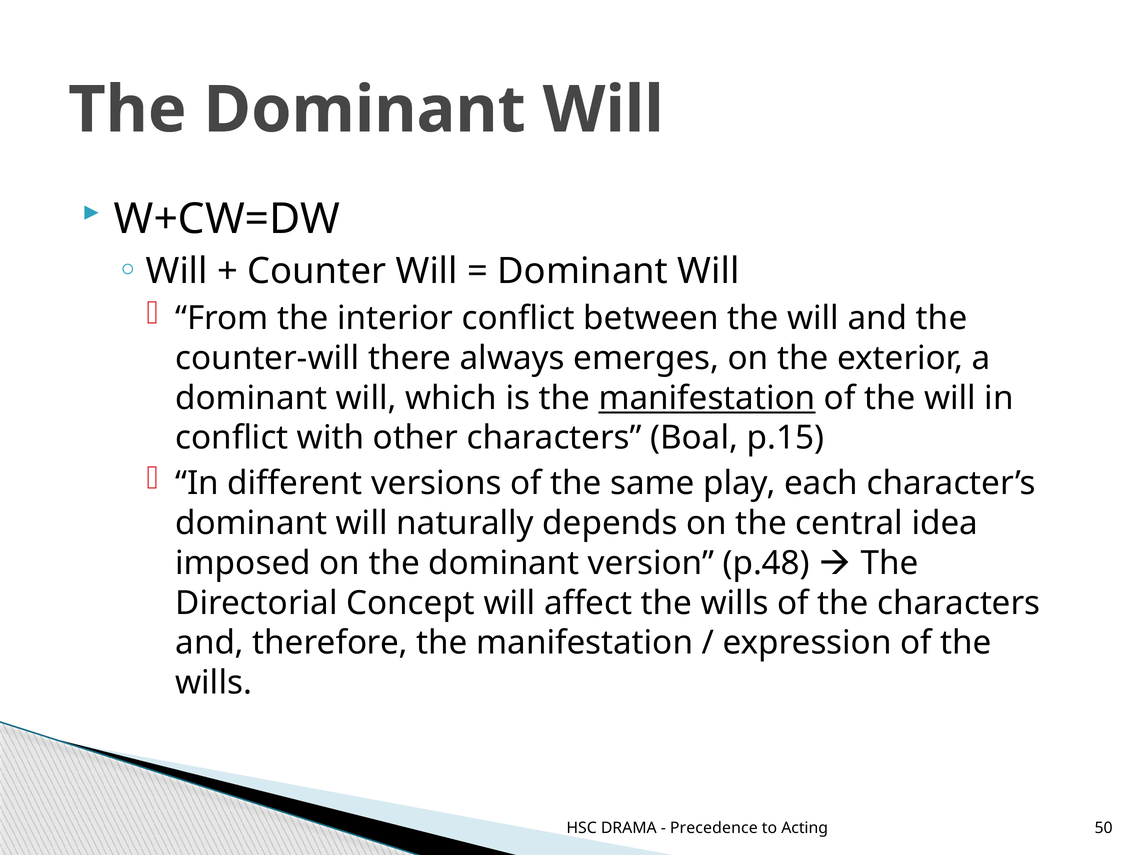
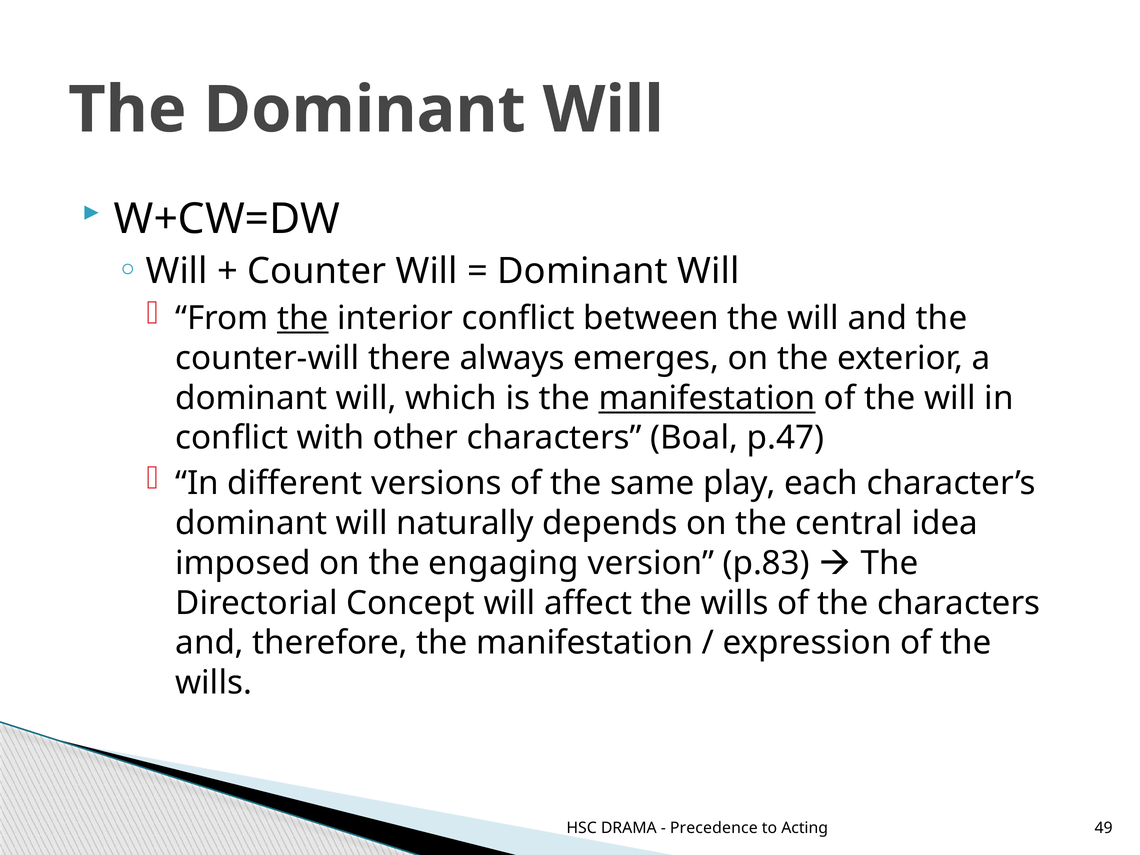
the at (303, 318) underline: none -> present
p.15: p.15 -> p.47
on the dominant: dominant -> engaging
p.48: p.48 -> p.83
50: 50 -> 49
